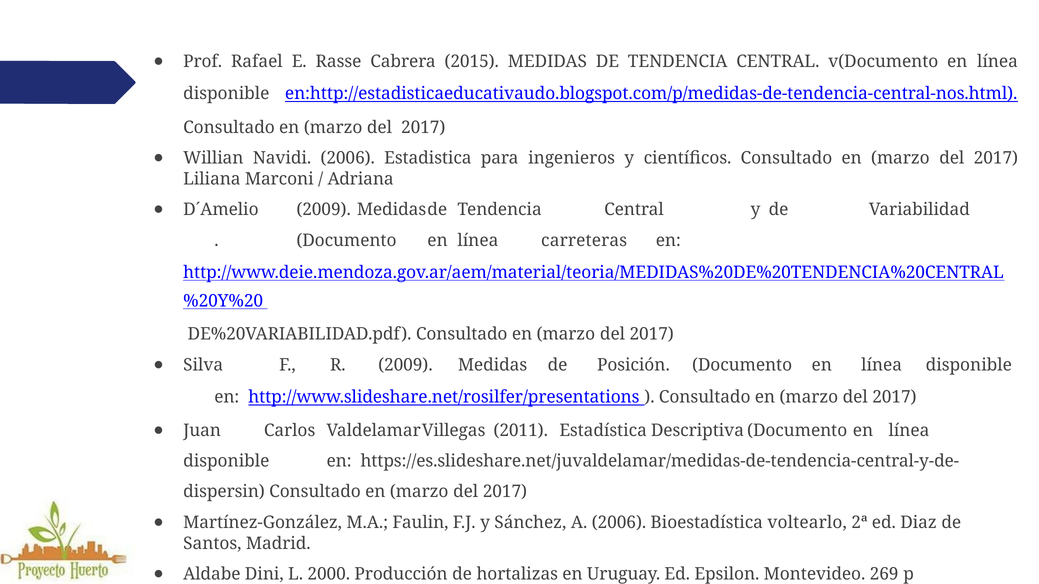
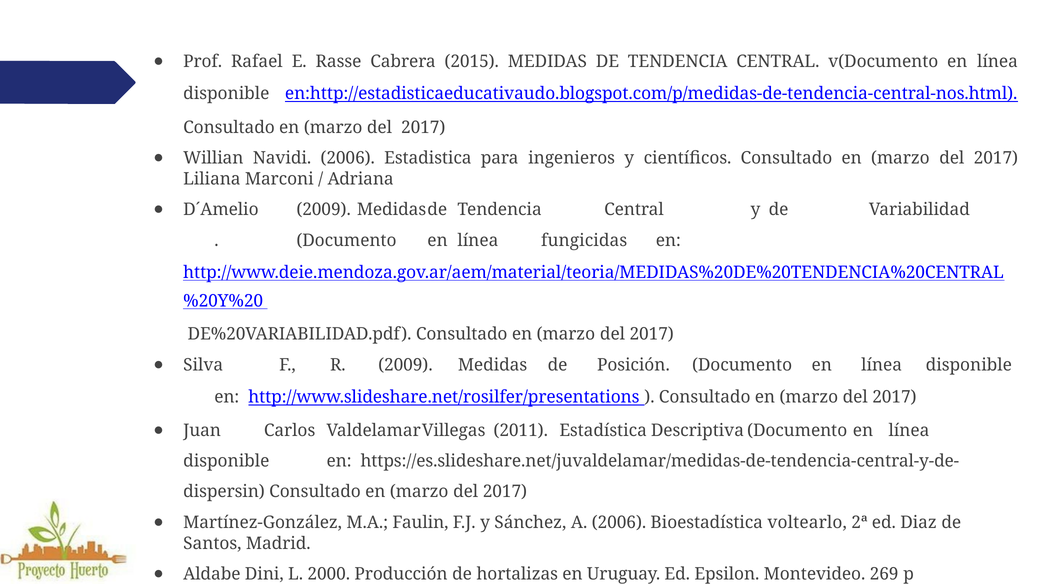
carreteras: carreteras -> fungicidas
